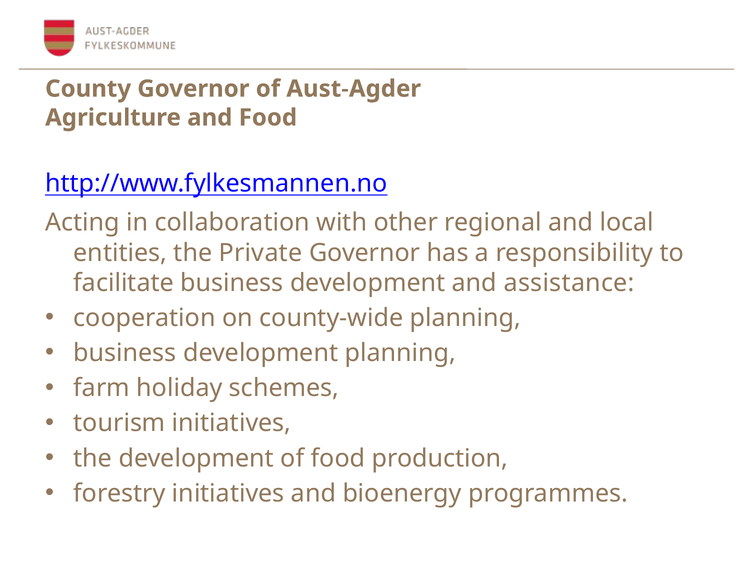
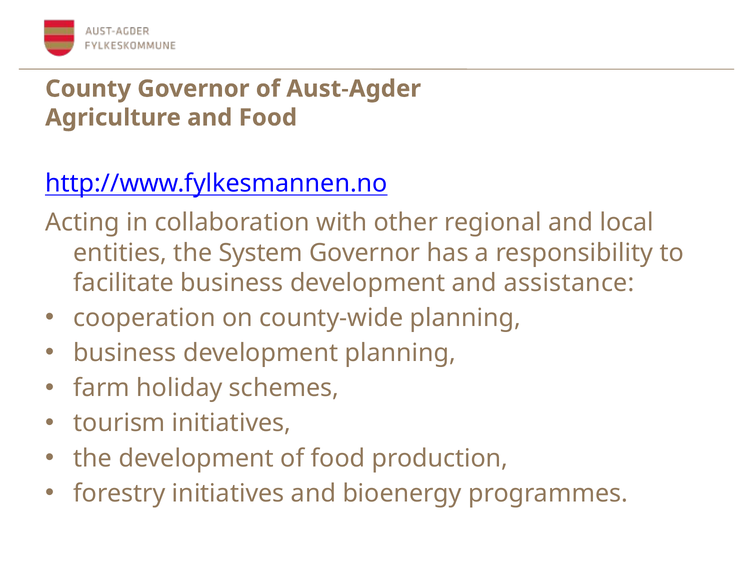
Private: Private -> System
